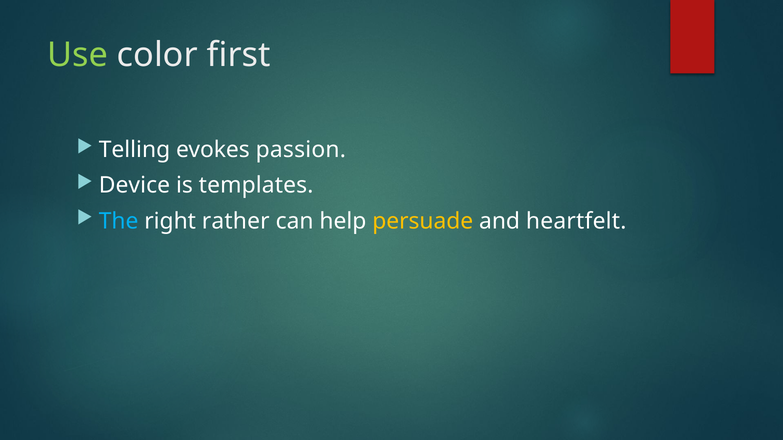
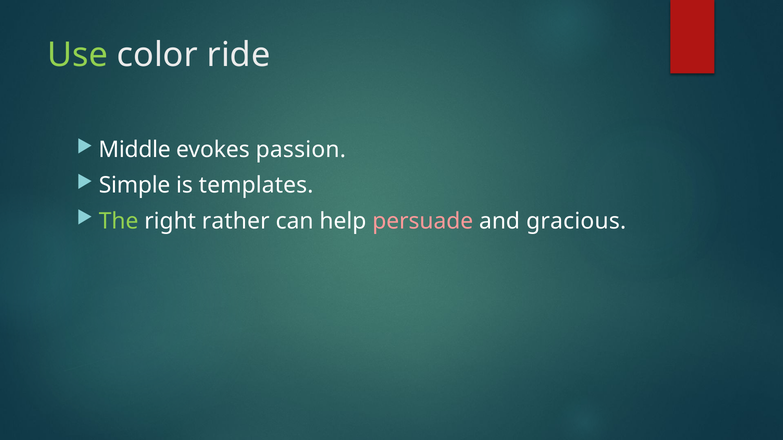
first: first -> ride
Telling: Telling -> Middle
Device: Device -> Simple
The colour: light blue -> light green
persuade colour: yellow -> pink
heartfelt: heartfelt -> gracious
